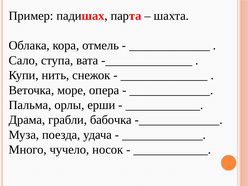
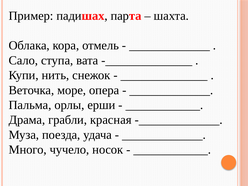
бабочка: бабочка -> красная
